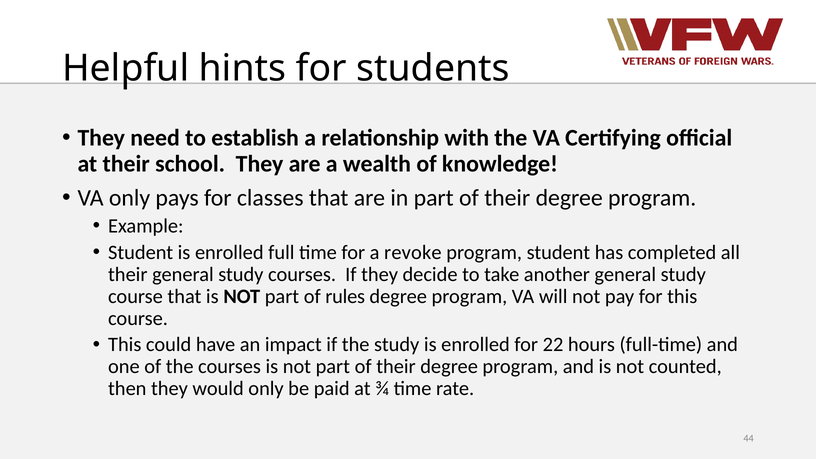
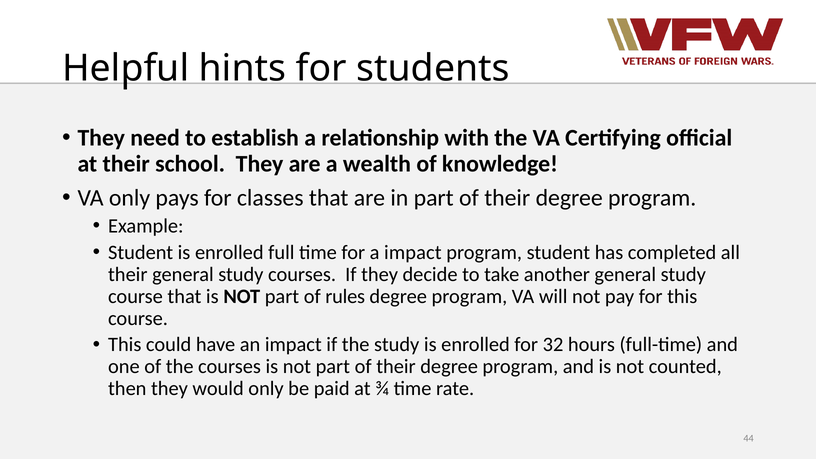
a revoke: revoke -> impact
22: 22 -> 32
